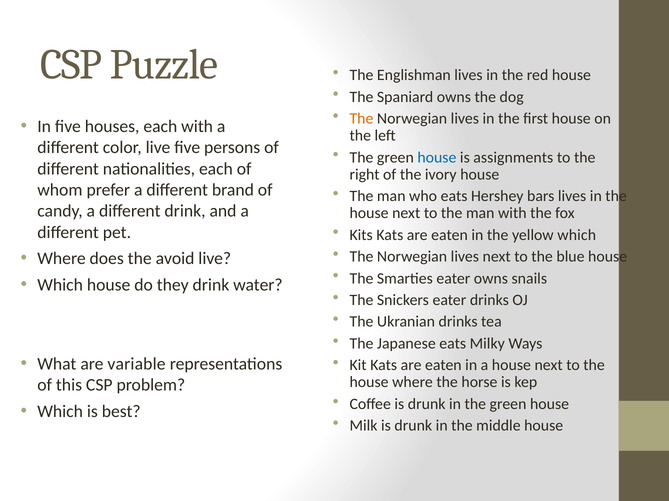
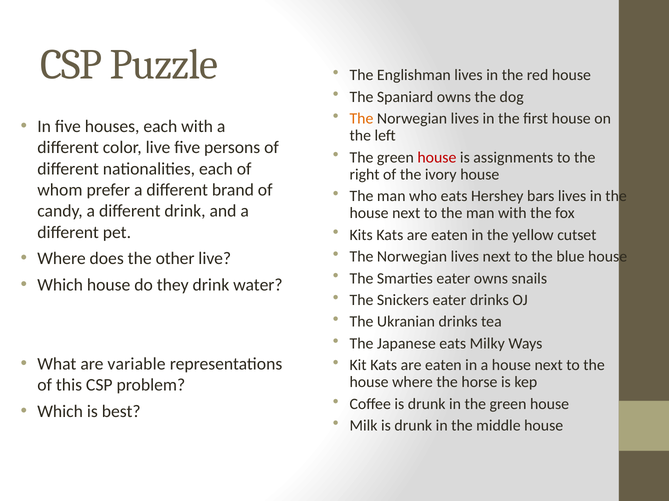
house at (437, 158) colour: blue -> red
yellow which: which -> cutset
avoid: avoid -> other
